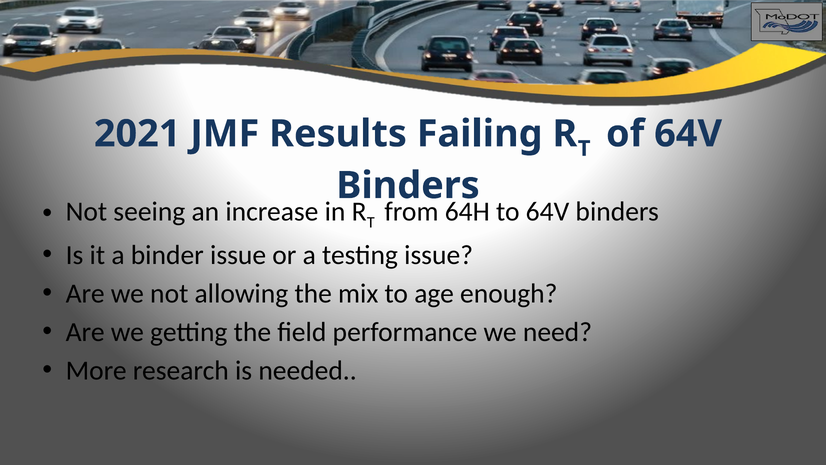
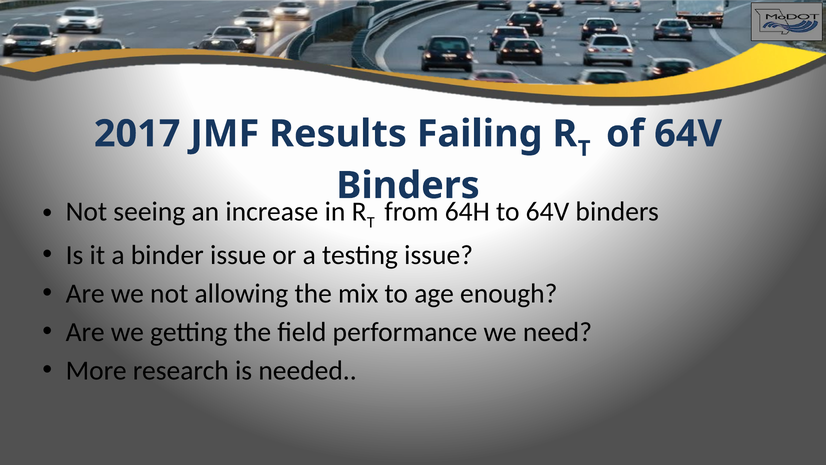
2021: 2021 -> 2017
